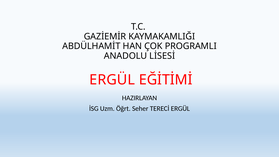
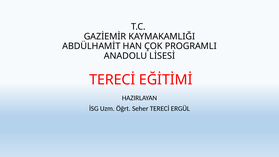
ERGÜL at (112, 80): ERGÜL -> TERECİ
